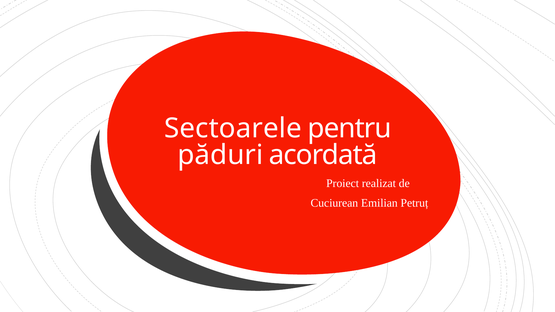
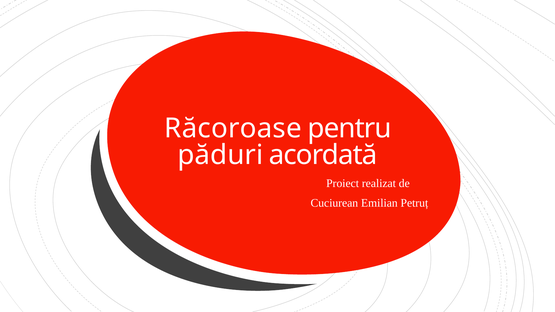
Sectoarele: Sectoarele -> Răcoroase
